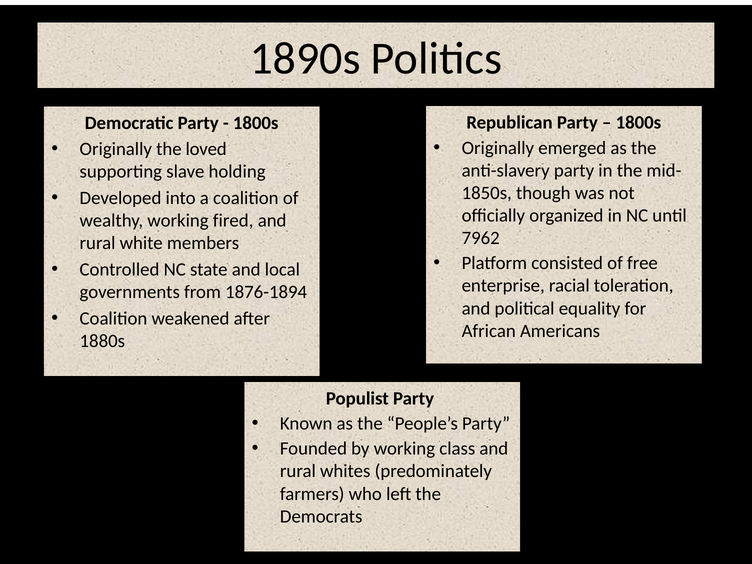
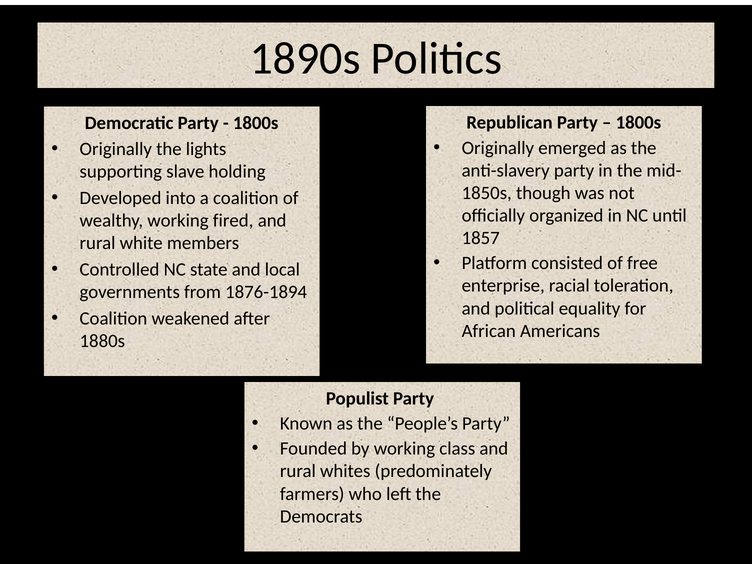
loved: loved -> lights
7962: 7962 -> 1857
